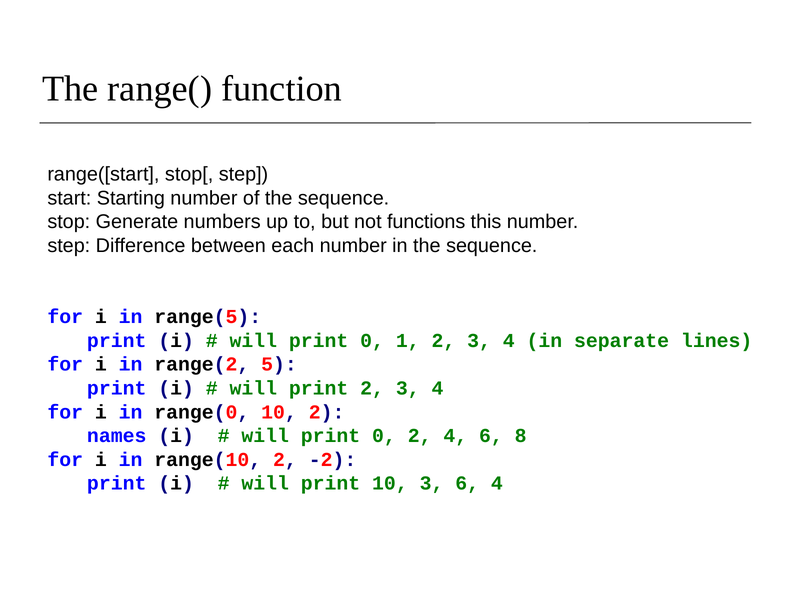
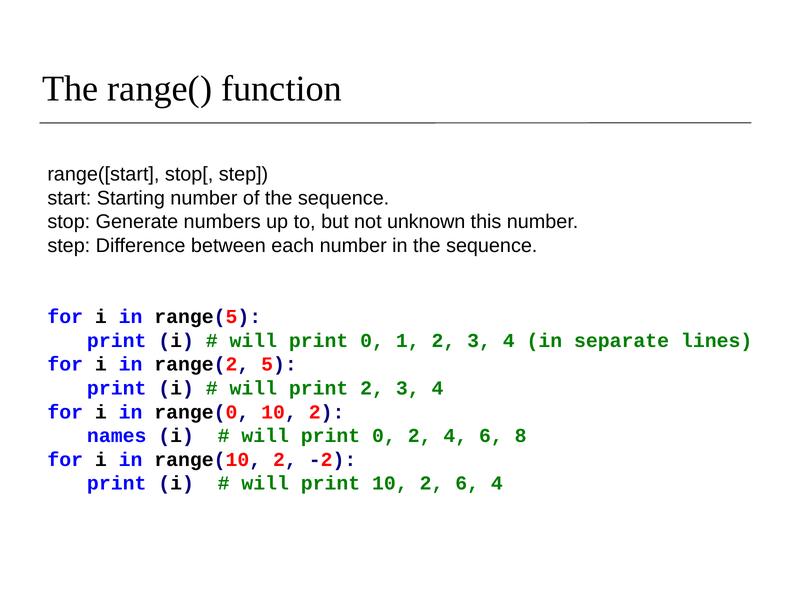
functions: functions -> unknown
print 10 3: 3 -> 2
